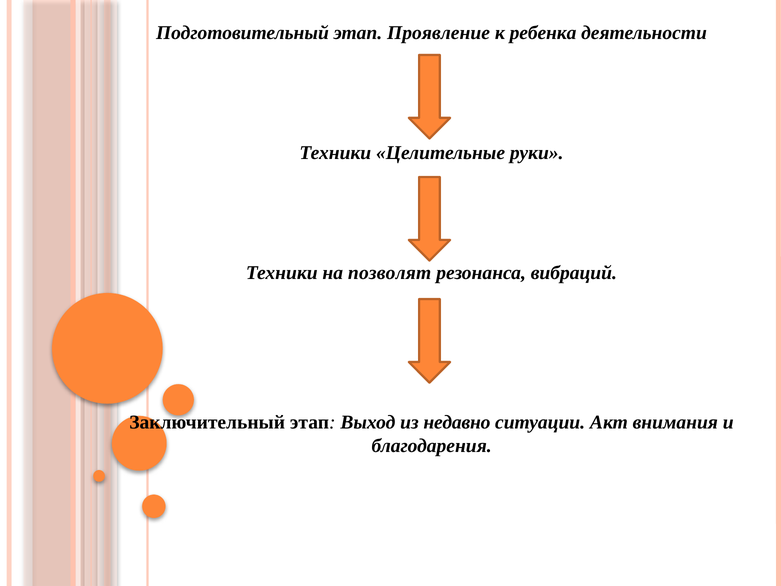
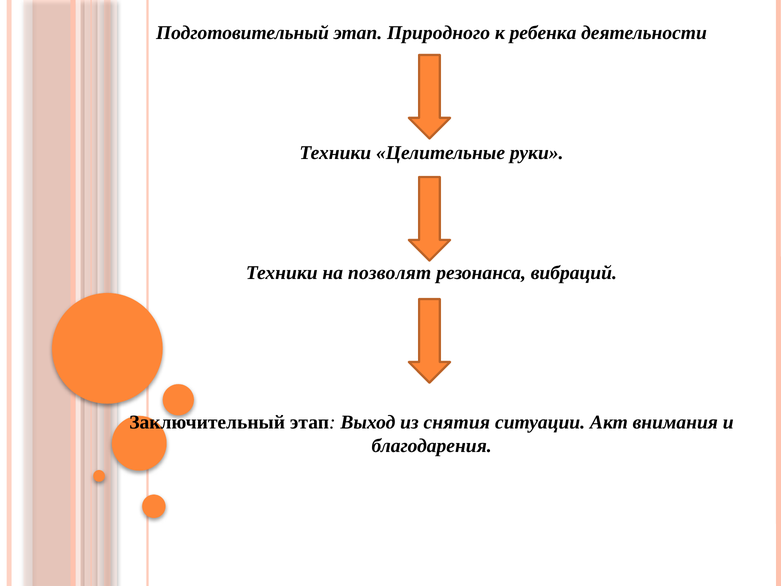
Проявление: Проявление -> Природного
недавно: недавно -> снятия
